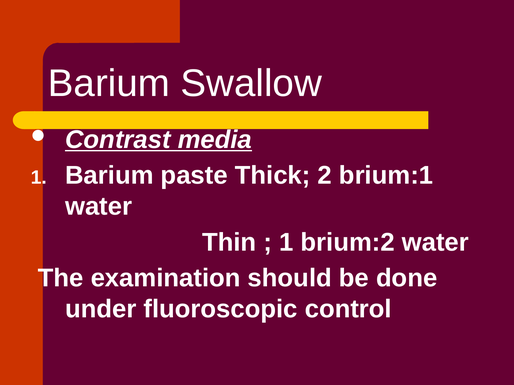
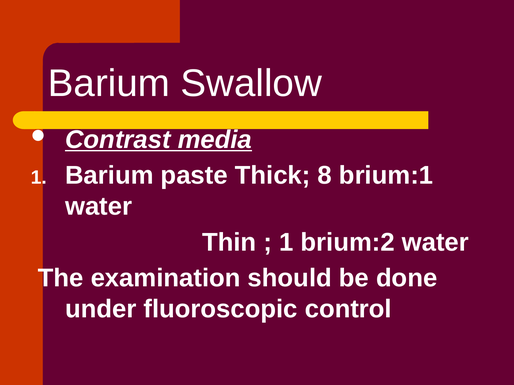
2: 2 -> 8
